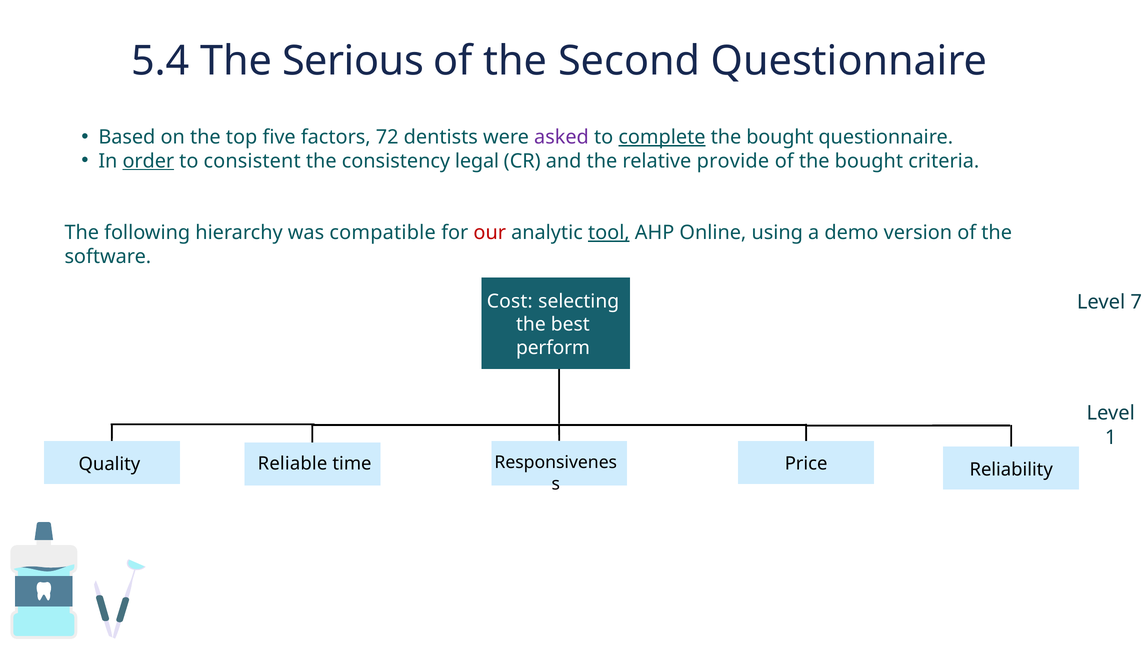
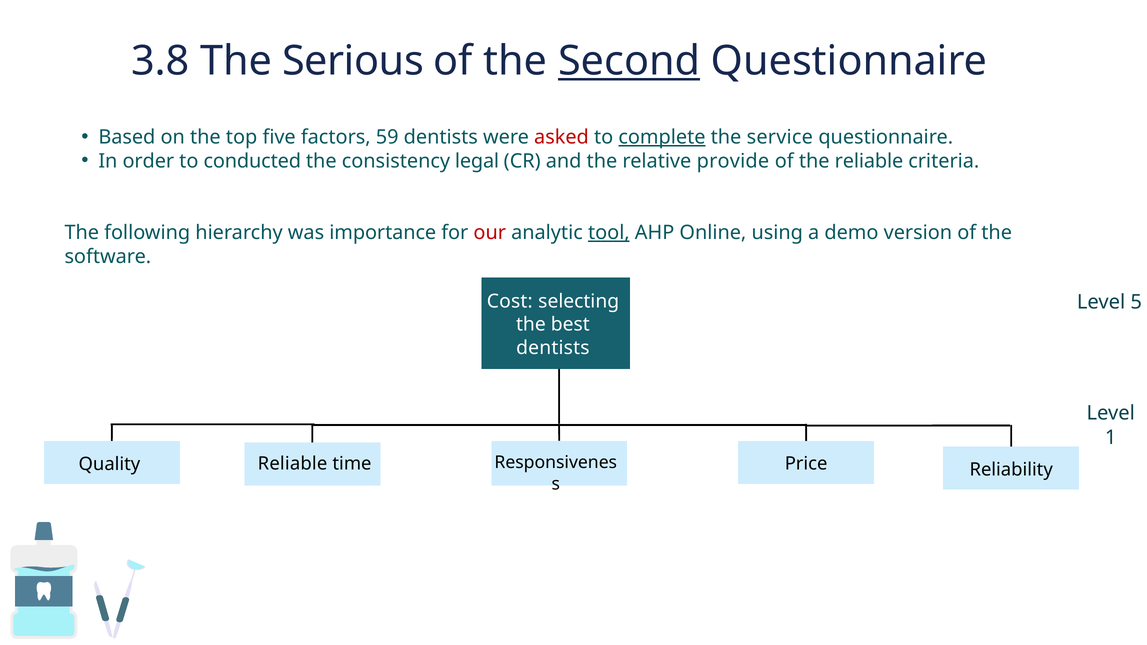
5.4: 5.4 -> 3.8
Second underline: none -> present
72: 72 -> 59
asked colour: purple -> red
bought at (780, 137): bought -> service
order underline: present -> none
consistent: consistent -> conducted
of the bought: bought -> reliable
compatible: compatible -> importance
7: 7 -> 5
perform at (553, 348): perform -> dentists
